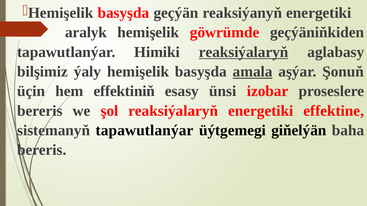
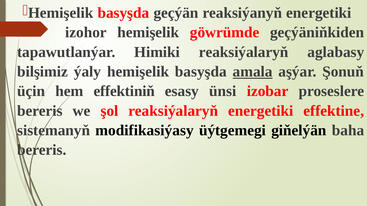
aralyk: aralyk -> izohor
reaksiýalaryň at (244, 52) underline: present -> none
sistemanyň tapawutlanýar: tapawutlanýar -> modifikasiýasy
